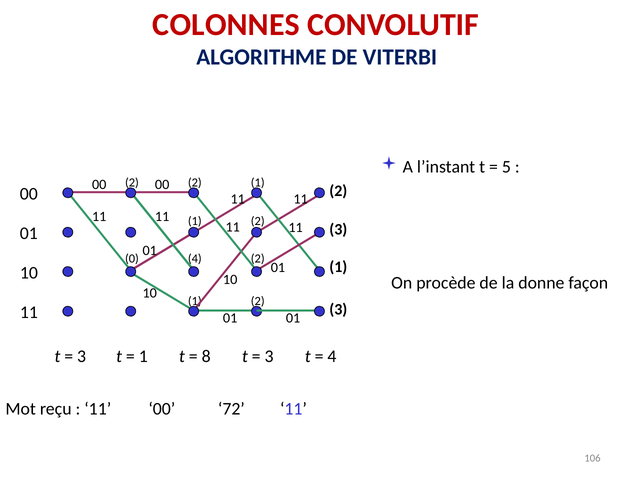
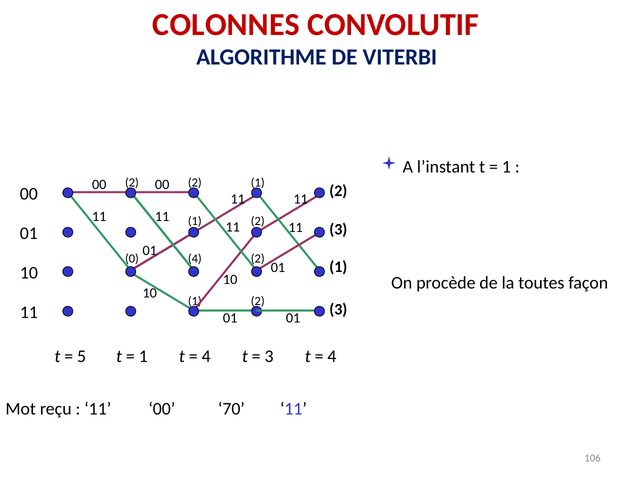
5 at (506, 167): 5 -> 1
donne: donne -> toutes
3 at (82, 356): 3 -> 5
8 at (206, 356): 8 -> 4
72: 72 -> 70
